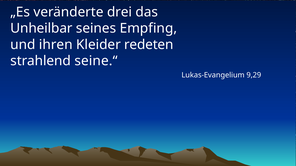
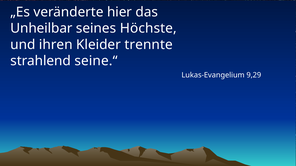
drei: drei -> hier
Empfing: Empfing -> Höchste
redeten: redeten -> trennte
